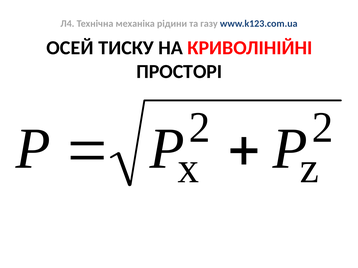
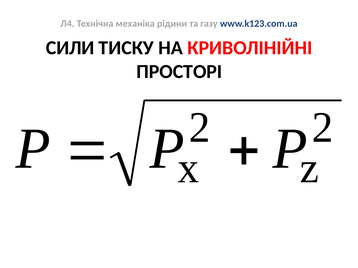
ОСЕЙ: ОСЕЙ -> СИЛИ
